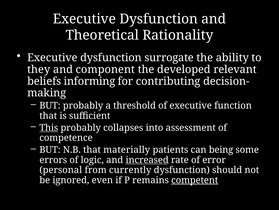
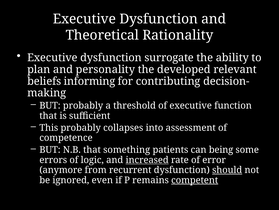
they: they -> plan
component: component -> personality
This underline: present -> none
materially: materially -> something
personal: personal -> anymore
currently: currently -> recurrent
should underline: none -> present
